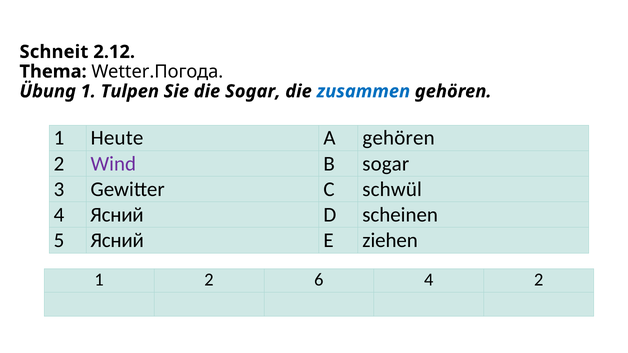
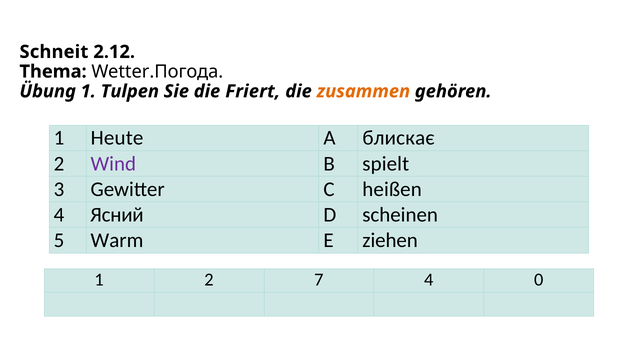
die Sogar: Sogar -> Friert
zusammen colour: blue -> orange
A gehören: gehören -> блискає
B sogar: sogar -> spielt
schwül: schwül -> heißen
5 Ясний: Ясний -> Warm
6: 6 -> 7
4 2: 2 -> 0
